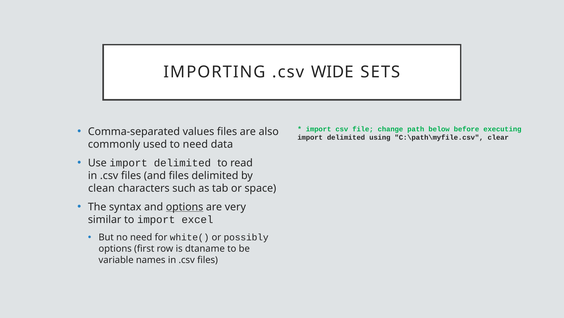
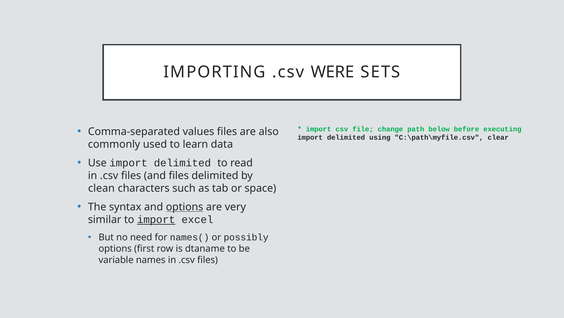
WIDE: WIDE -> WERE
to need: need -> learn
import at (156, 219) underline: none -> present
white(: white( -> names(
